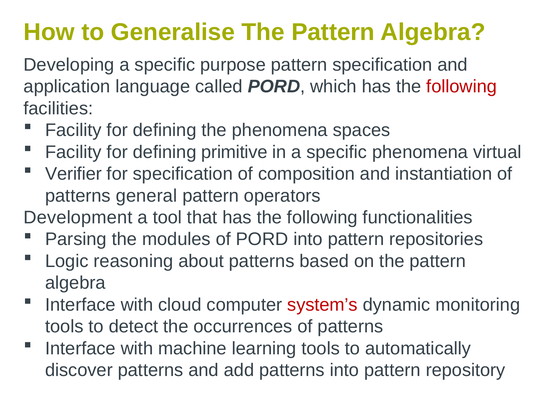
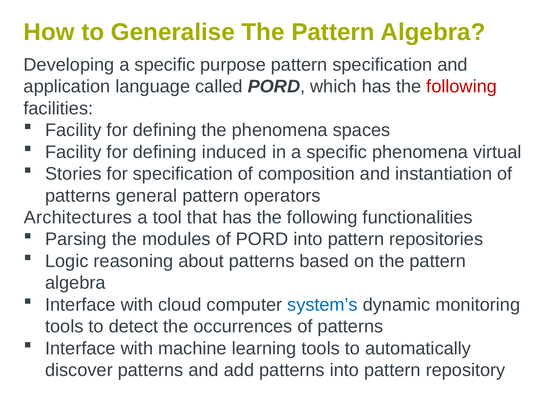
primitive: primitive -> induced
Verifier: Verifier -> Stories
Development: Development -> Architectures
system’s colour: red -> blue
